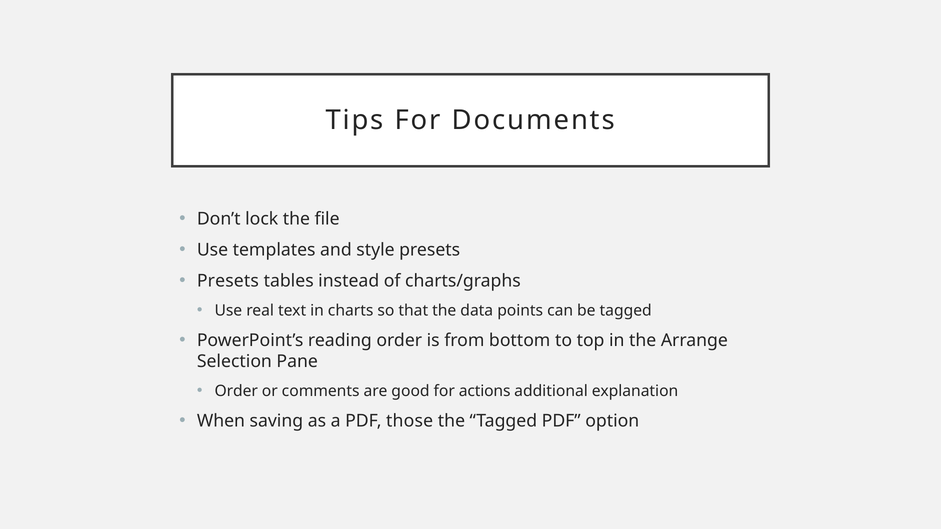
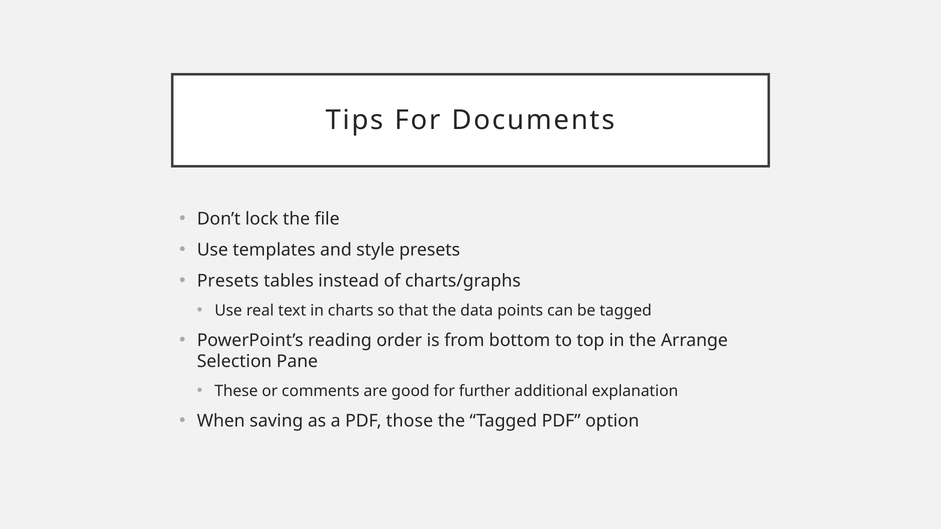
Order at (236, 391): Order -> These
actions: actions -> further
